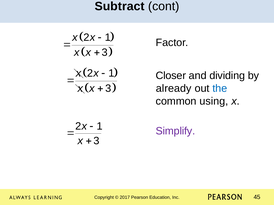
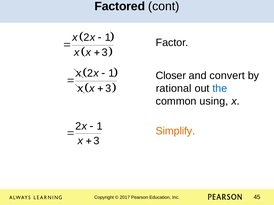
Subtract: Subtract -> Factored
dividing: dividing -> convert
already: already -> rational
Simplify colour: purple -> orange
